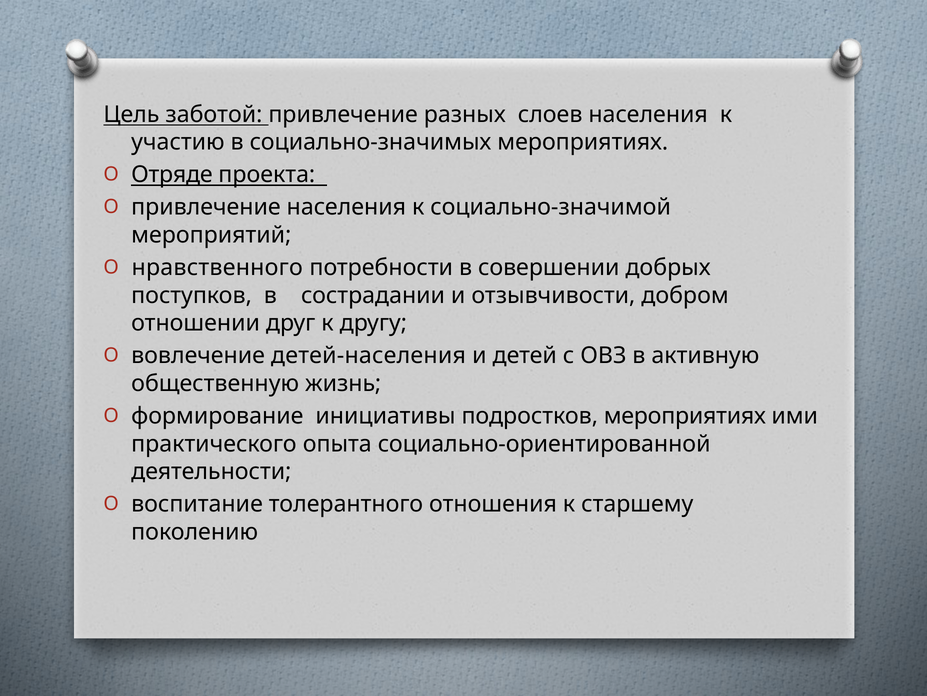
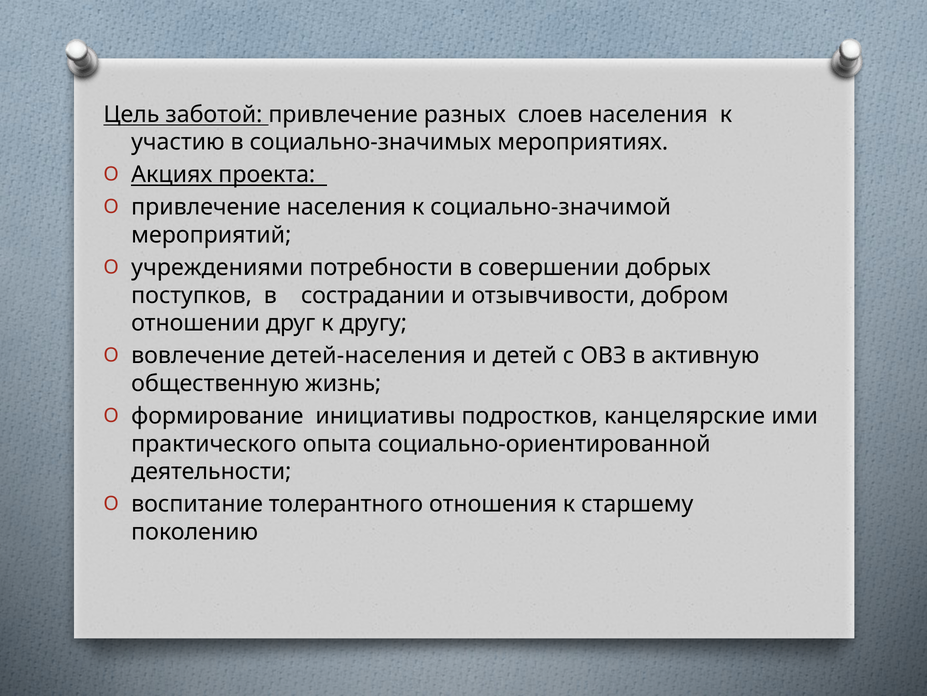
Отряде: Отряде -> Акциях
нравственного: нравственного -> учреждениями
подростков мероприятиях: мероприятиях -> канцелярские
